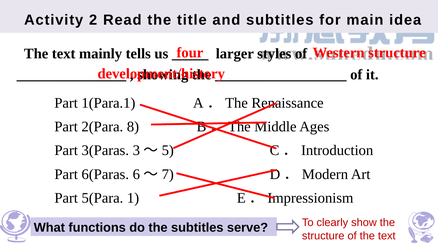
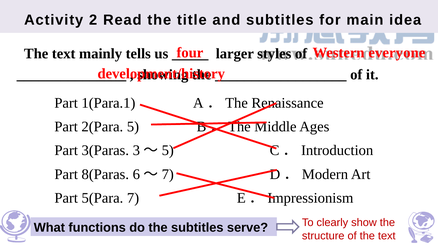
Western structure: structure -> everyone
2(Para 8: 8 -> 5
6(Paras: 6(Paras -> 8(Paras
5(Para 1: 1 -> 7
